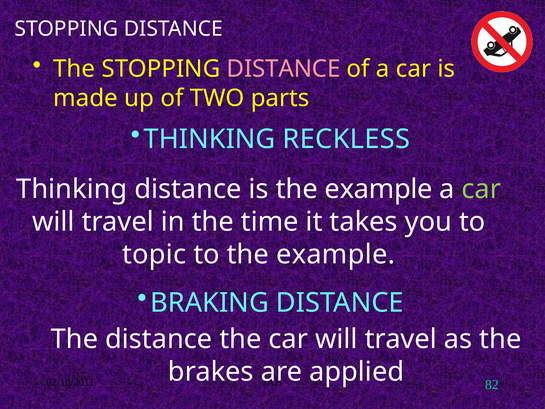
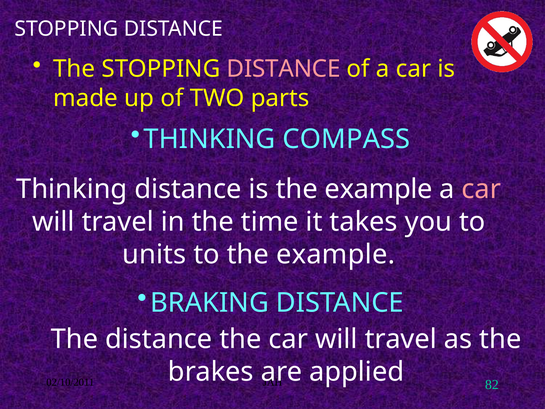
RECKLESS: RECKLESS -> COMPASS
car at (481, 189) colour: light green -> pink
topic: topic -> units
